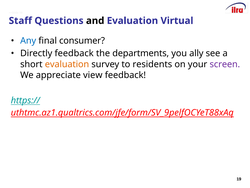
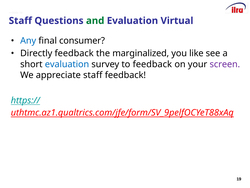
and colour: black -> green
departments: departments -> marginalized
ally: ally -> like
evaluation at (67, 64) colour: orange -> blue
to residents: residents -> feedback
appreciate view: view -> staff
